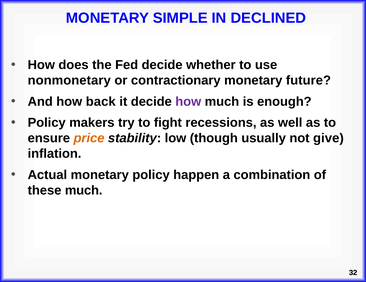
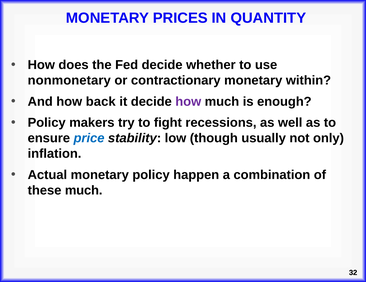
SIMPLE: SIMPLE -> PRICES
DECLINED: DECLINED -> QUANTITY
future: future -> within
price colour: orange -> blue
give: give -> only
